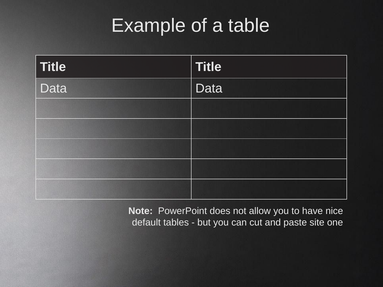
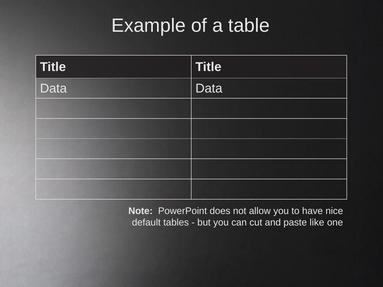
site: site -> like
